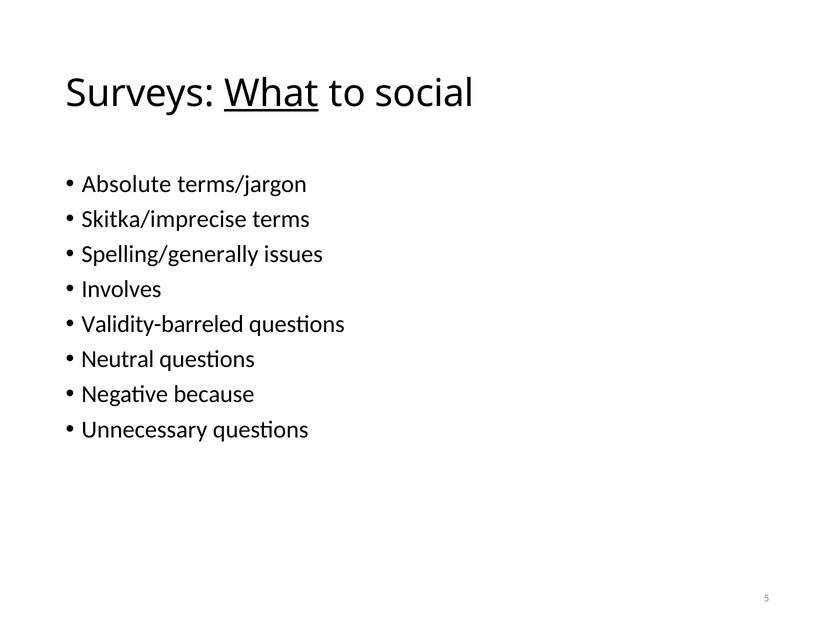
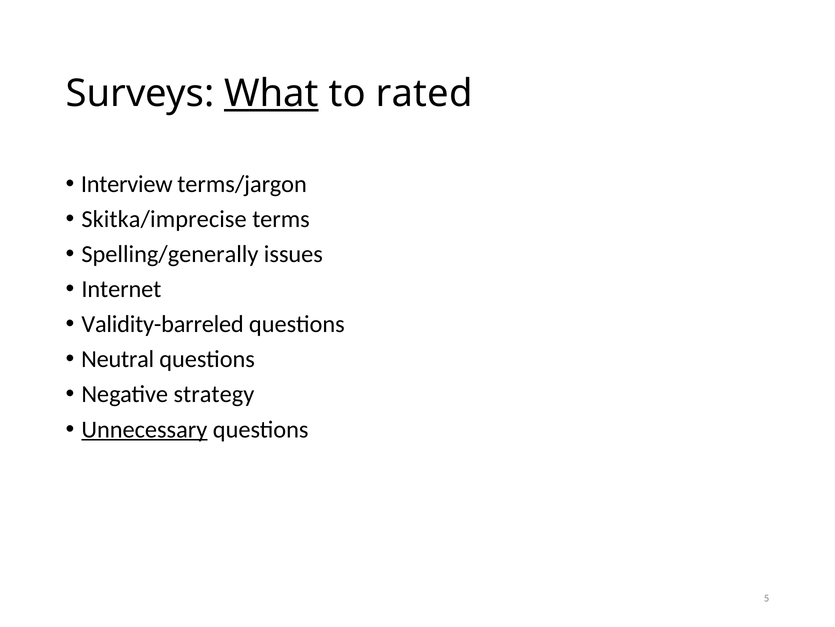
social: social -> rated
Absolute: Absolute -> Interview
Involves: Involves -> Internet
because: because -> strategy
Unnecessary underline: none -> present
